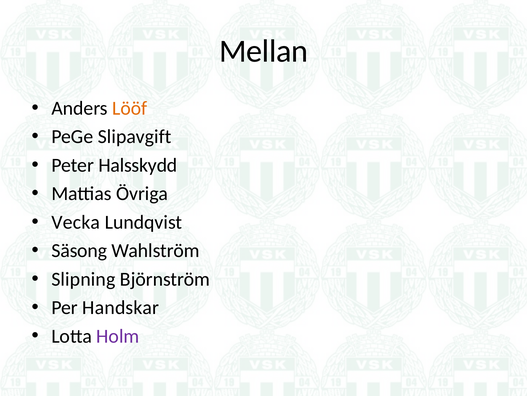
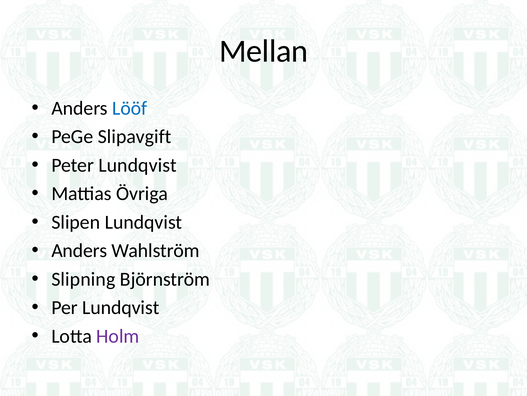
Lööf colour: orange -> blue
Peter Halsskydd: Halsskydd -> Lundqvist
Vecka: Vecka -> Slipen
Säsong at (79, 250): Säsong -> Anders
Per Handskar: Handskar -> Lundqvist
